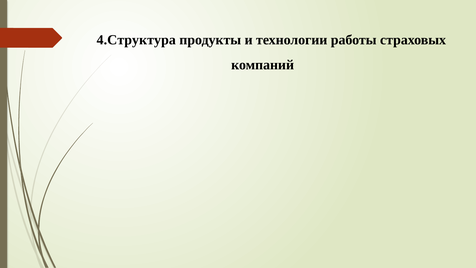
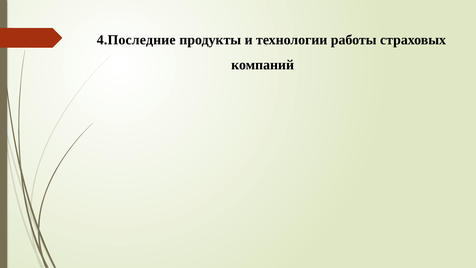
4.Структура: 4.Структура -> 4.Последние
